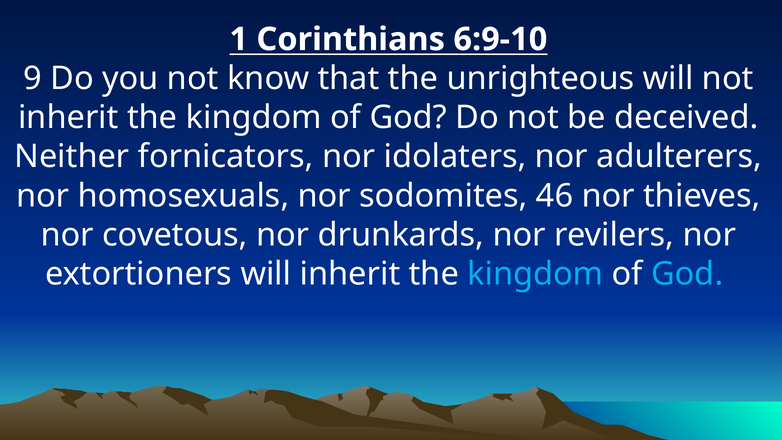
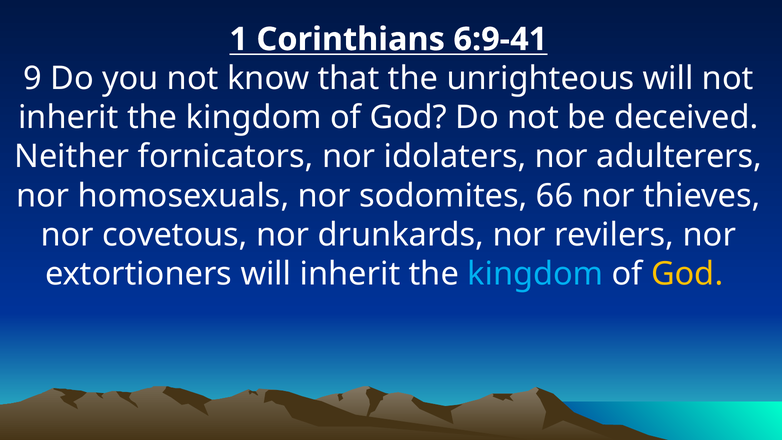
6:9-10: 6:9-10 -> 6:9-41
46: 46 -> 66
God at (687, 274) colour: light blue -> yellow
